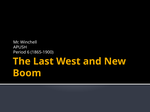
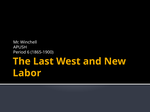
Boom: Boom -> Labor
